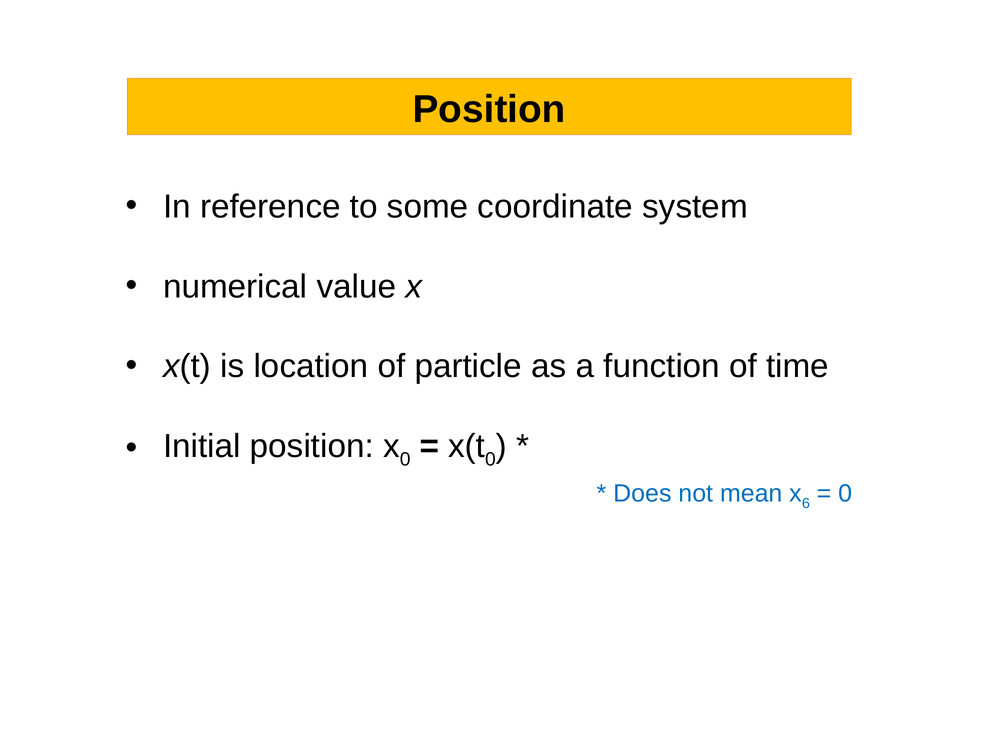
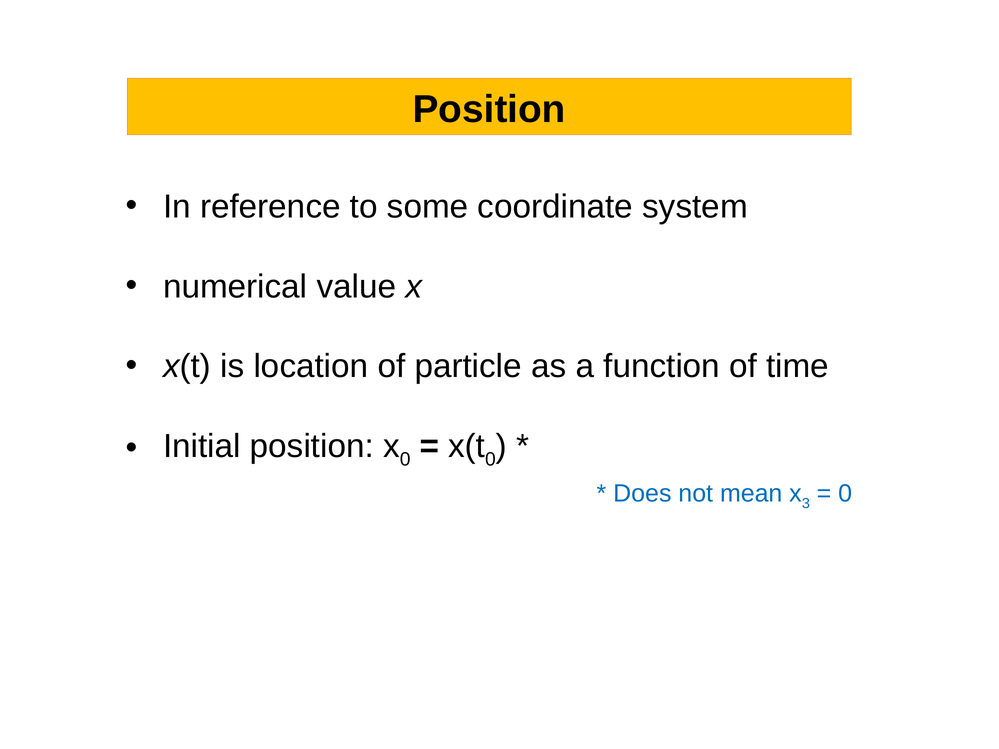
6: 6 -> 3
